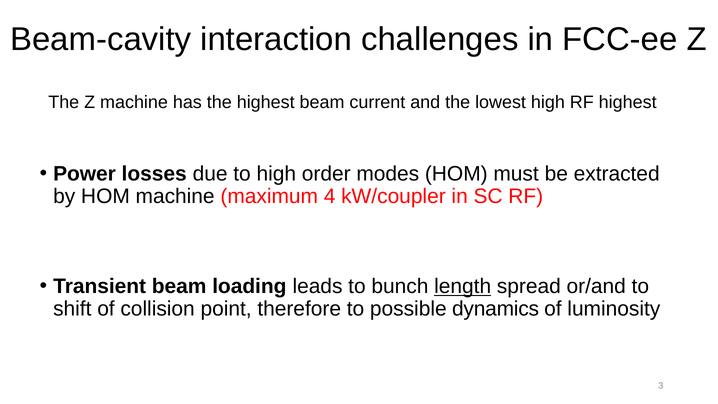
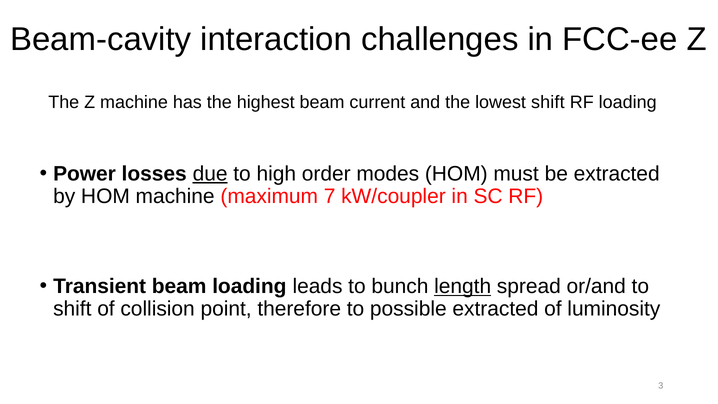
lowest high: high -> shift
RF highest: highest -> loading
due underline: none -> present
4: 4 -> 7
possible dynamics: dynamics -> extracted
